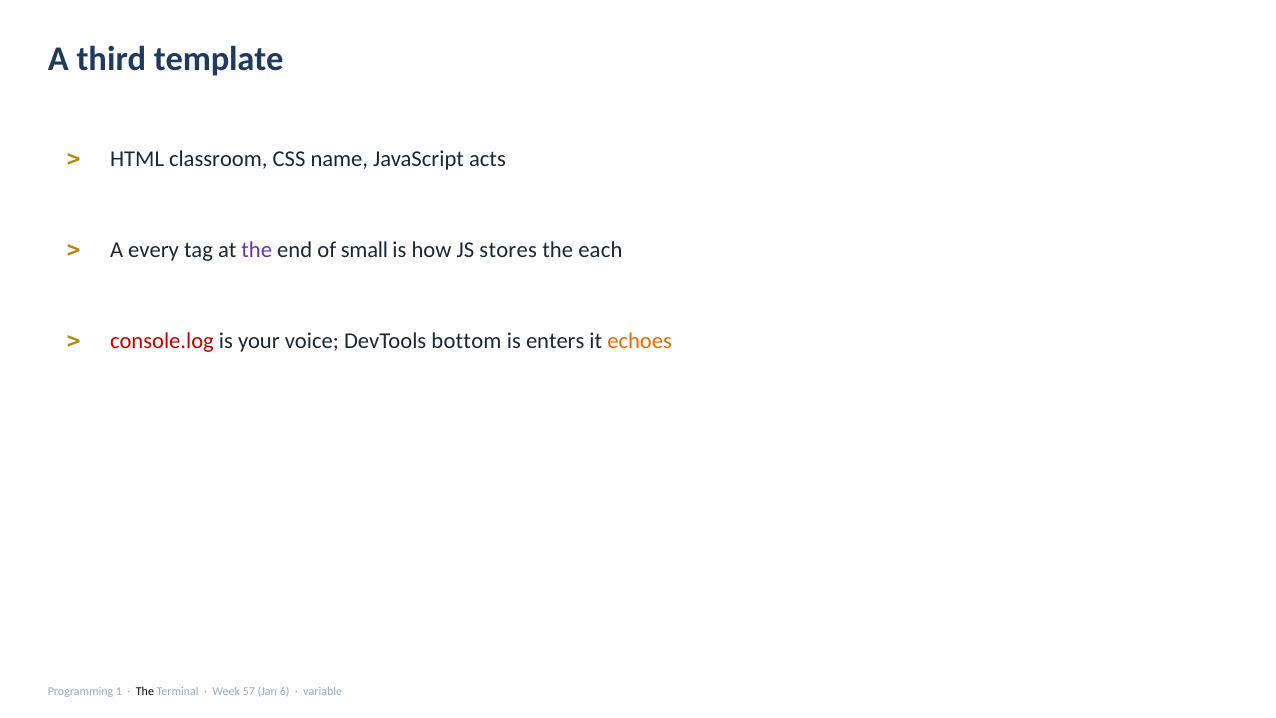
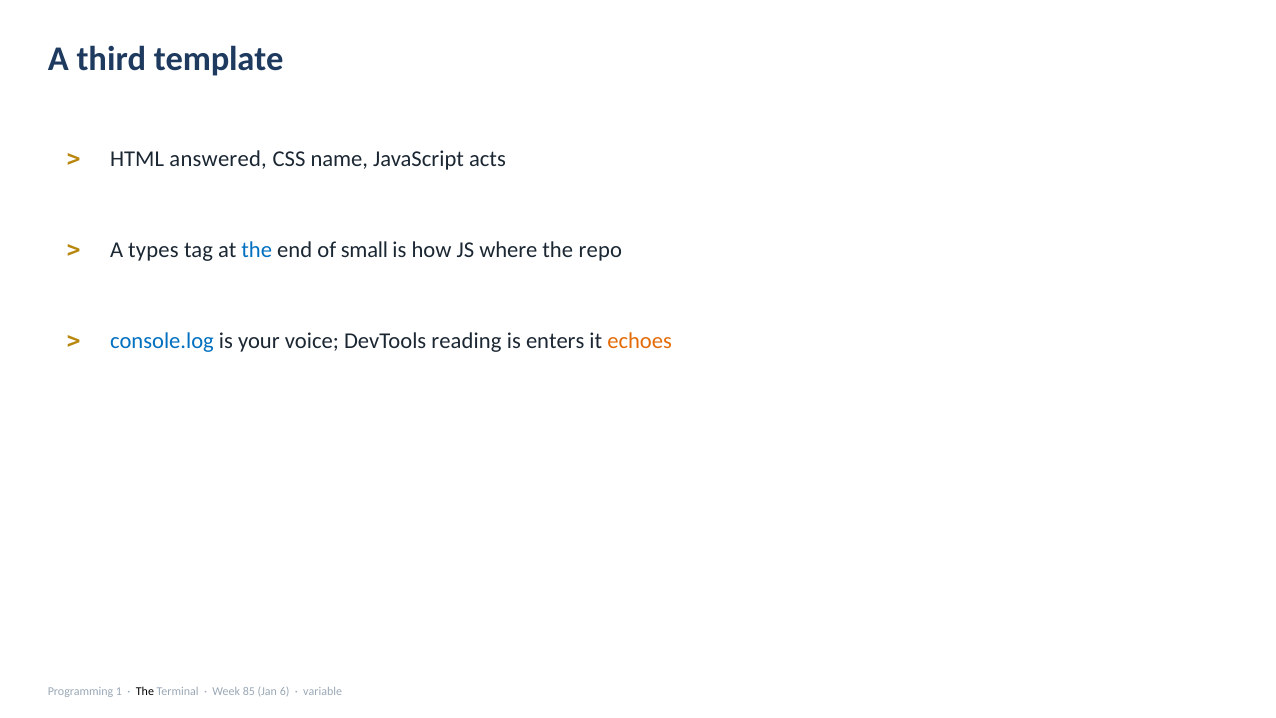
classroom: classroom -> answered
every: every -> types
the at (257, 250) colour: purple -> blue
stores: stores -> where
each: each -> repo
console.log colour: red -> blue
bottom: bottom -> reading
57: 57 -> 85
